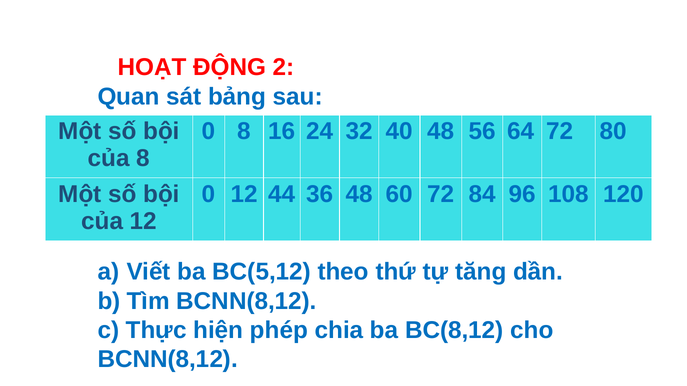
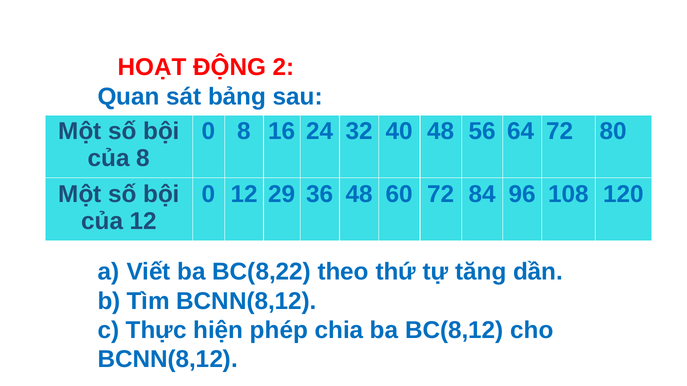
44: 44 -> 29
BC(5,12: BC(5,12 -> BC(8,22
